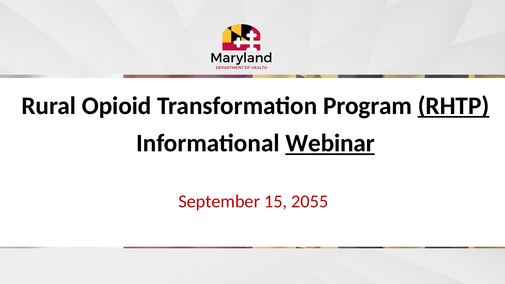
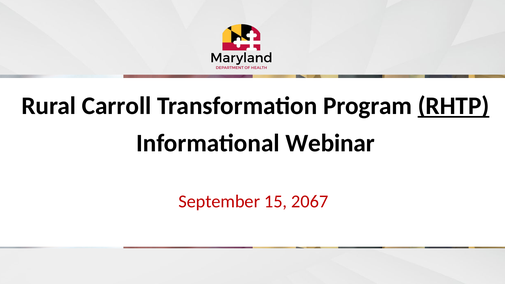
Opioid: Opioid -> Carroll
Webinar underline: present -> none
2055: 2055 -> 2067
